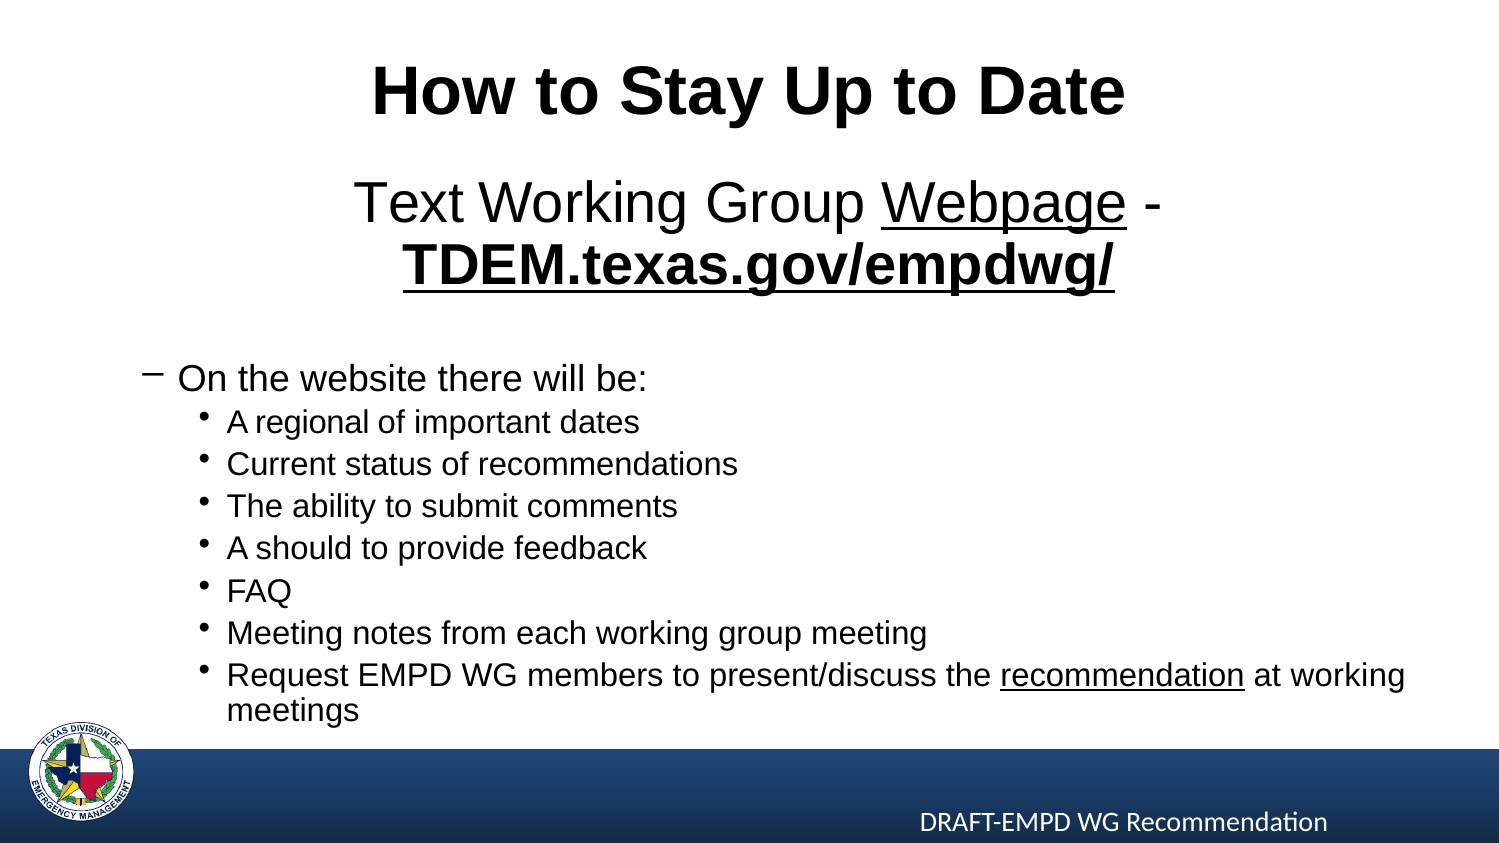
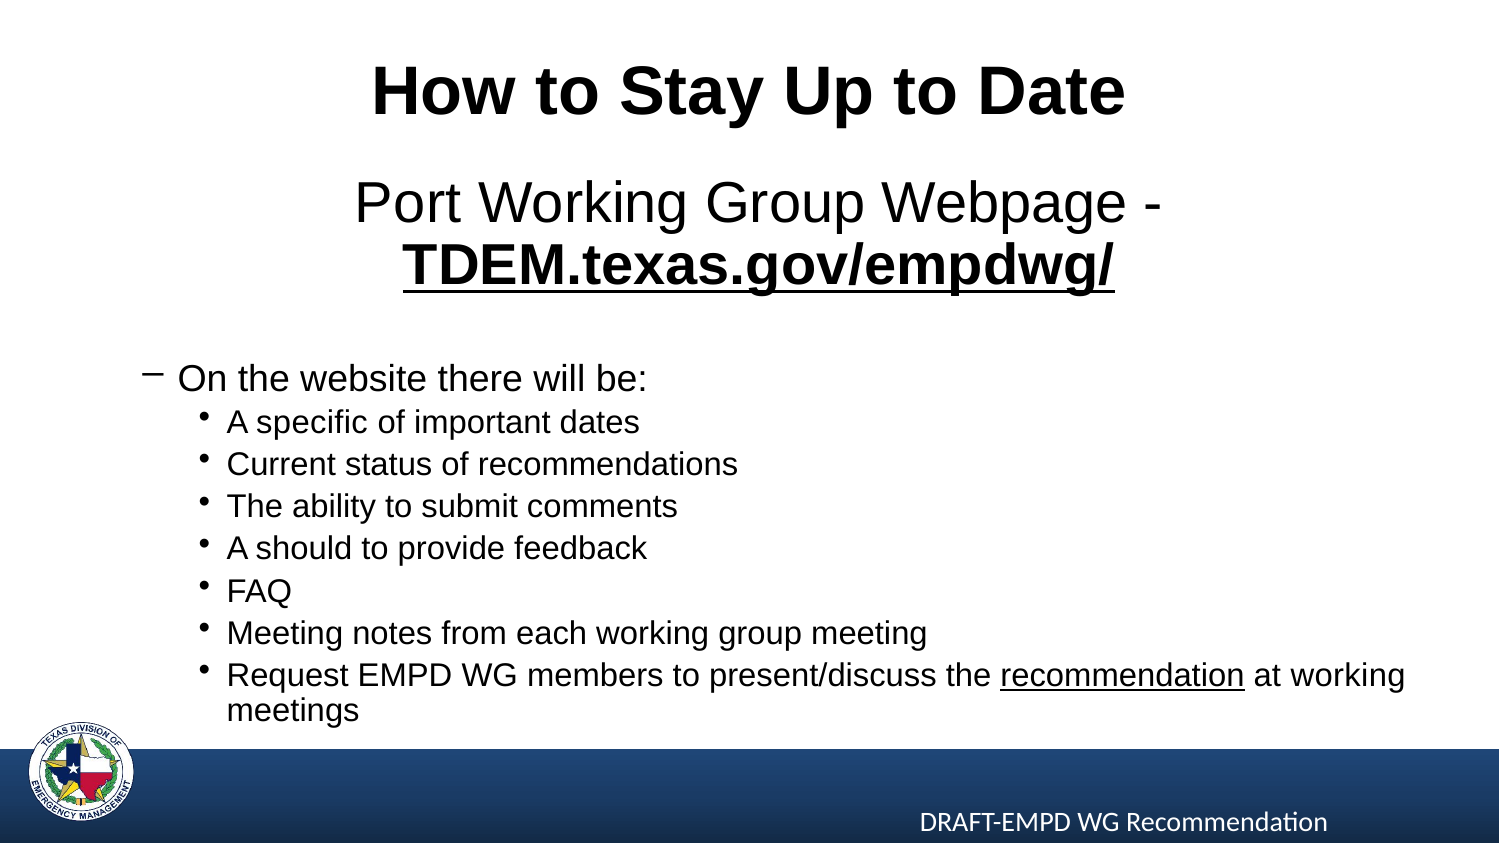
Text: Text -> Port
Webpage underline: present -> none
regional: regional -> specific
